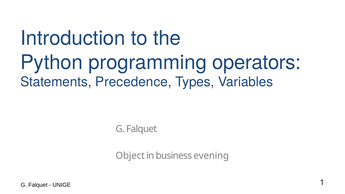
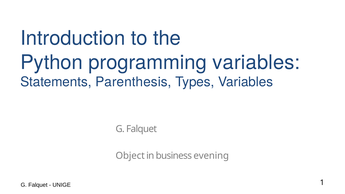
programming operators: operators -> variables
Precedence: Precedence -> Parenthesis
